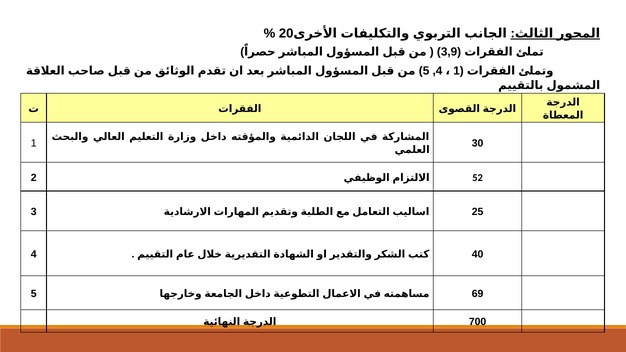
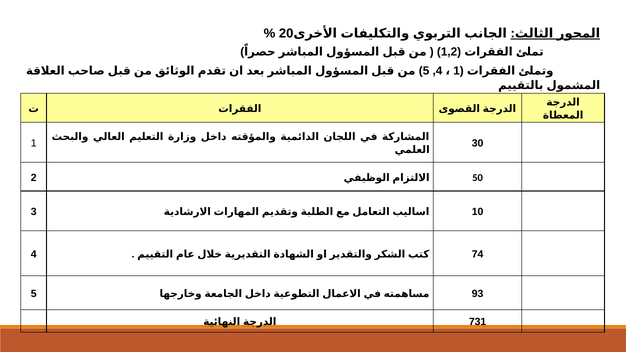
3,9: 3,9 -> 1,2
52: 52 -> 50
25: 25 -> 10
40: 40 -> 74
69: 69 -> 93
700: 700 -> 731
